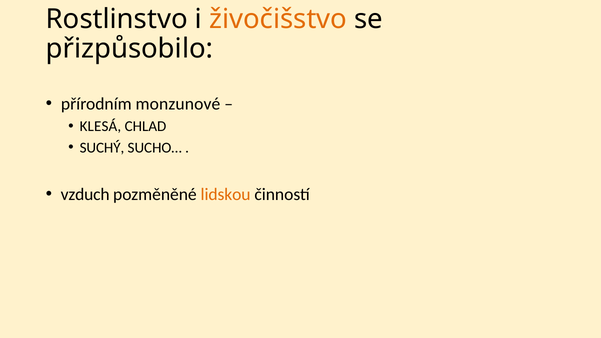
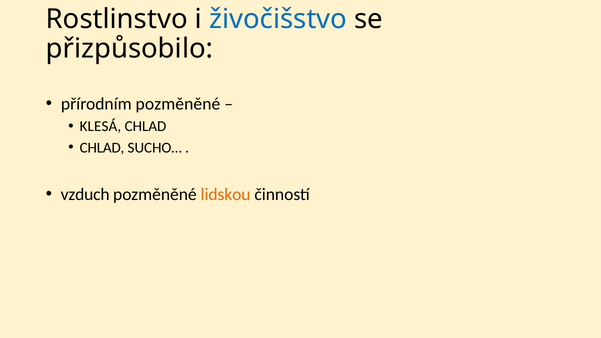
živočišstvo colour: orange -> blue
přírodním monzunové: monzunové -> pozměněné
SUCHÝ at (102, 148): SUCHÝ -> CHLAD
